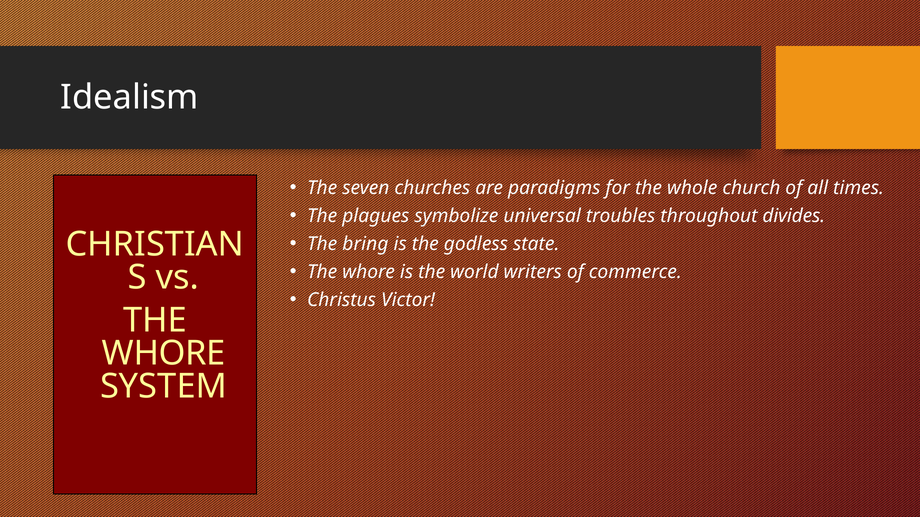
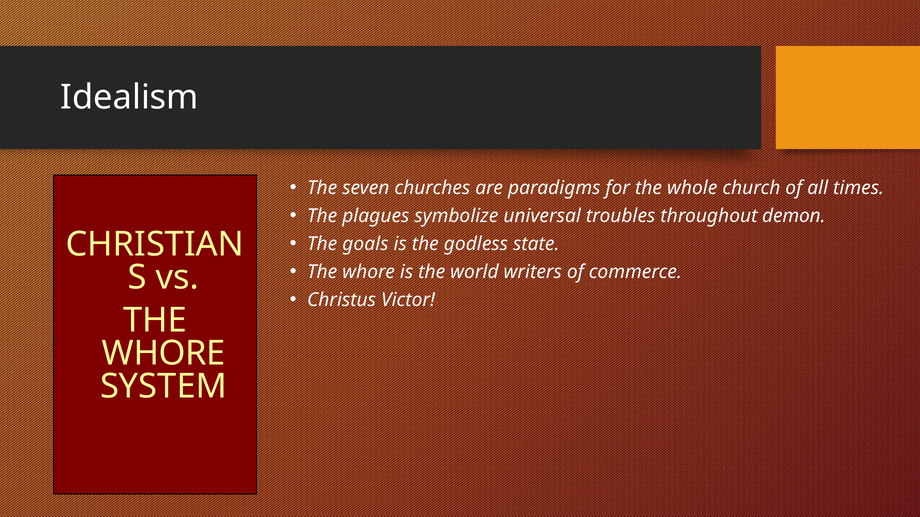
divides: divides -> demon
bring: bring -> goals
